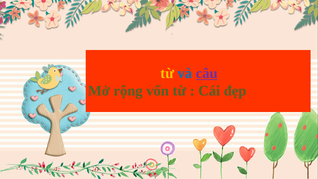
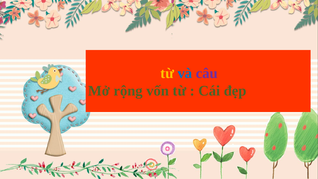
câu underline: present -> none
